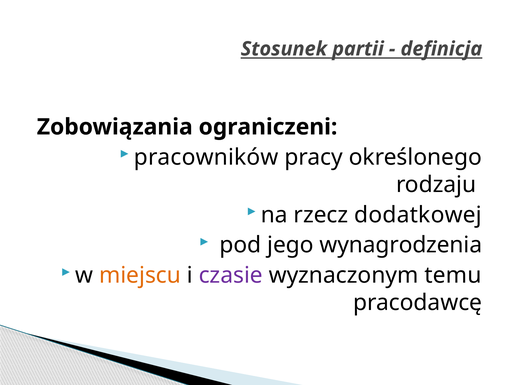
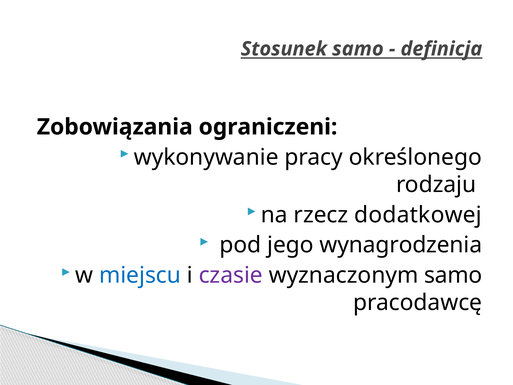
Stosunek partii: partii -> samo
pracowników: pracowników -> wykonywanie
miejscu colour: orange -> blue
wyznaczonym temu: temu -> samo
